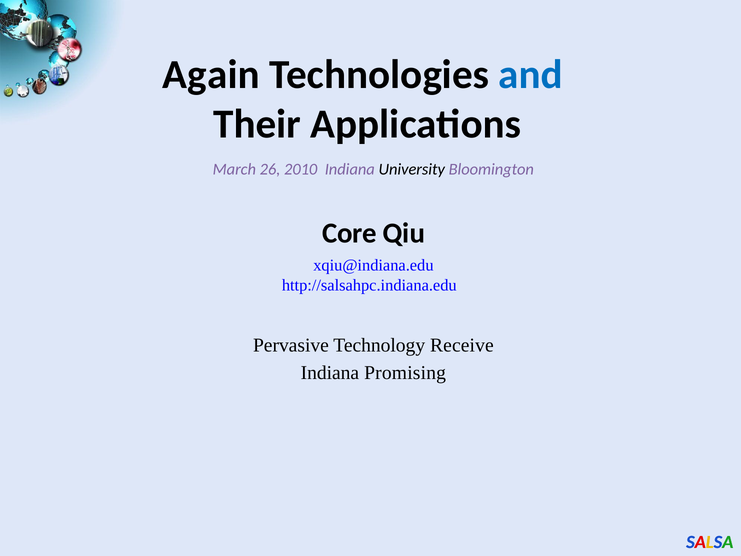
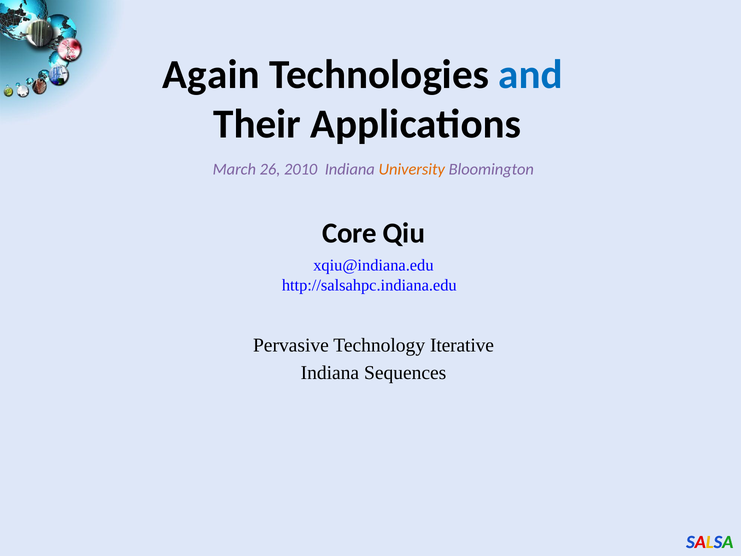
University colour: black -> orange
Receive: Receive -> Iterative
Promising: Promising -> Sequences
